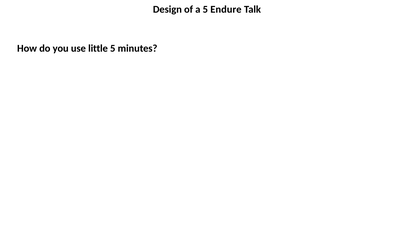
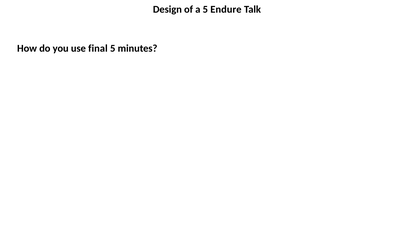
little: little -> final
